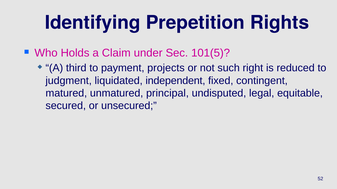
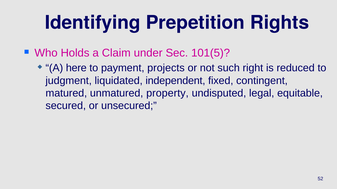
third: third -> here
principal: principal -> property
